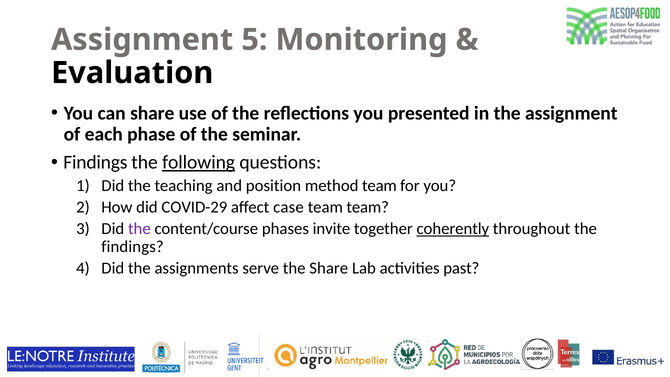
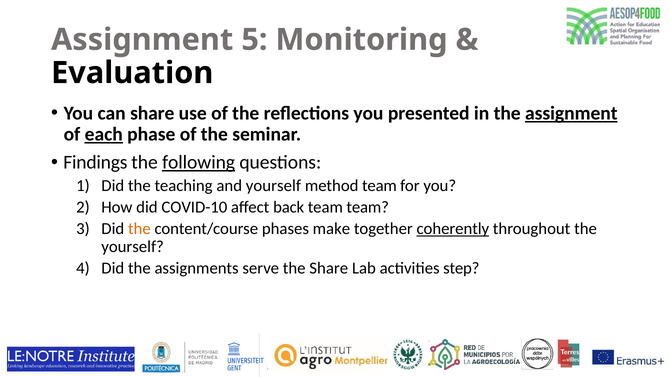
assignment at (571, 113) underline: none -> present
each underline: none -> present
and position: position -> yourself
COVID-29: COVID-29 -> COVID-10
case: case -> back
the at (139, 229) colour: purple -> orange
invite: invite -> make
findings at (133, 247): findings -> yourself
past: past -> step
